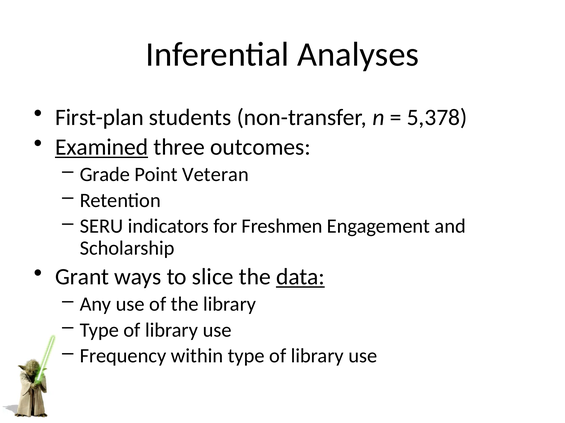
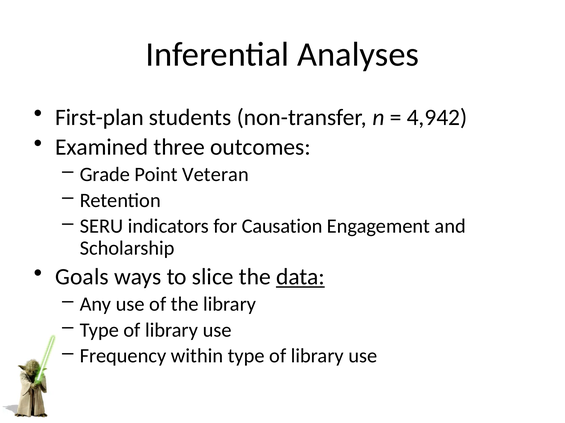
5,378: 5,378 -> 4,942
Examined underline: present -> none
Freshmen: Freshmen -> Causation
Grant: Grant -> Goals
